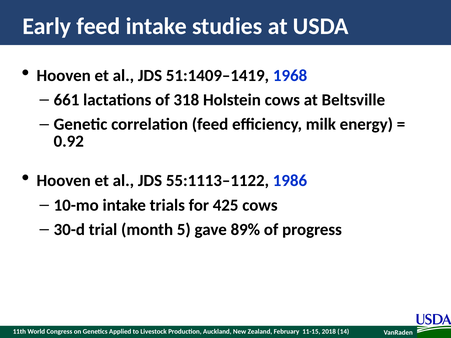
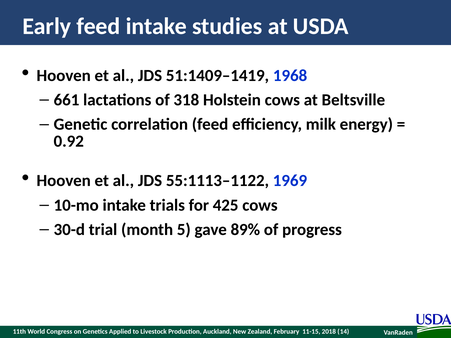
1986: 1986 -> 1969
